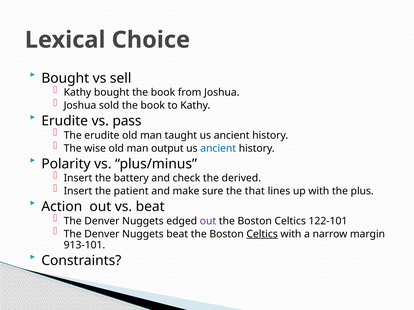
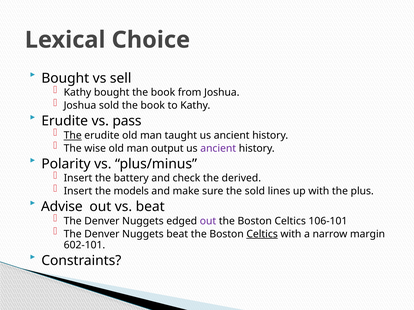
The at (73, 136) underline: none -> present
ancient at (218, 149) colour: blue -> purple
patient: patient -> models
the that: that -> sold
Action: Action -> Advise
122-101: 122-101 -> 106-101
913-101: 913-101 -> 602-101
